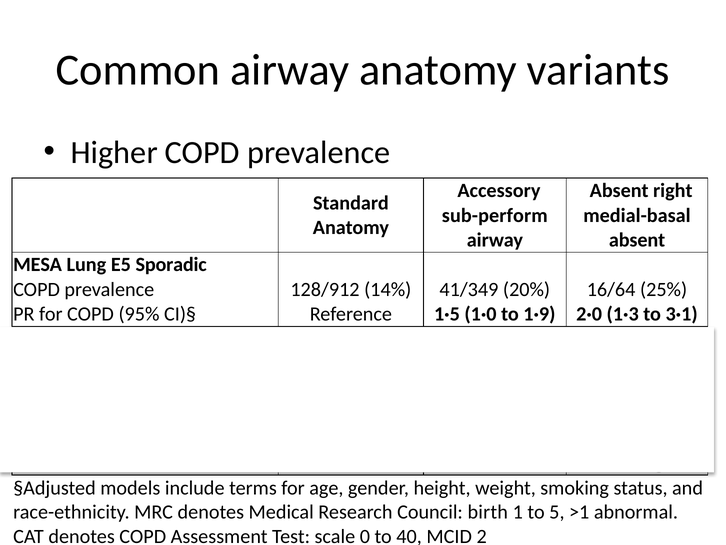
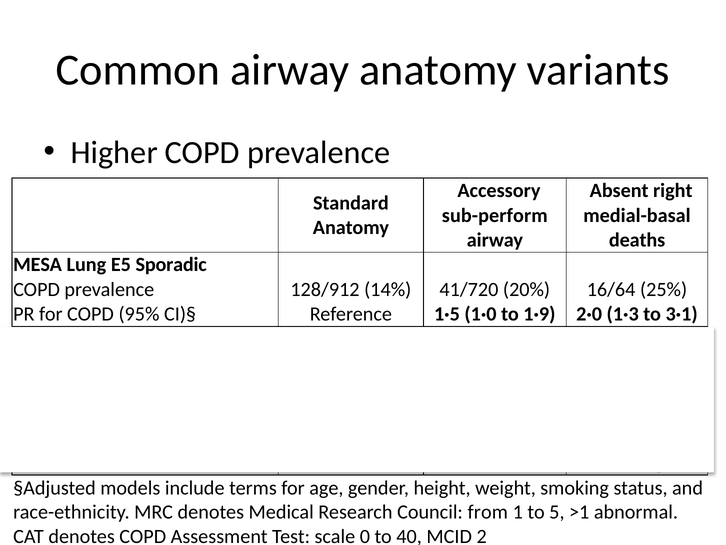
absent at (637, 240): absent -> deaths
41/349: 41/349 -> 41/720
birth: birth -> from
